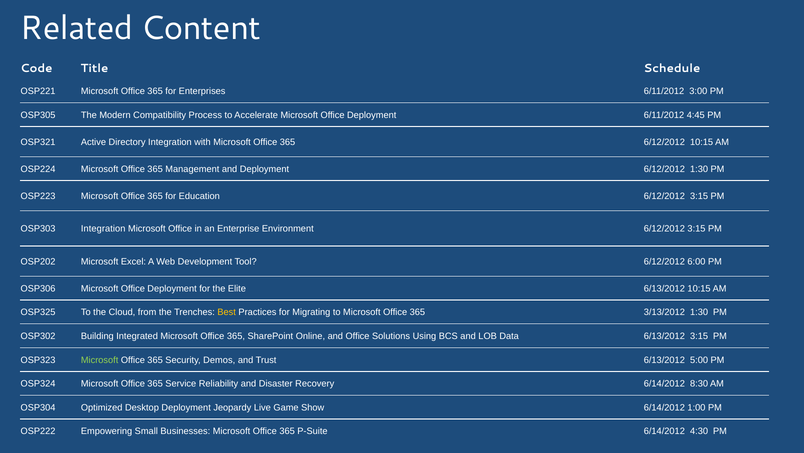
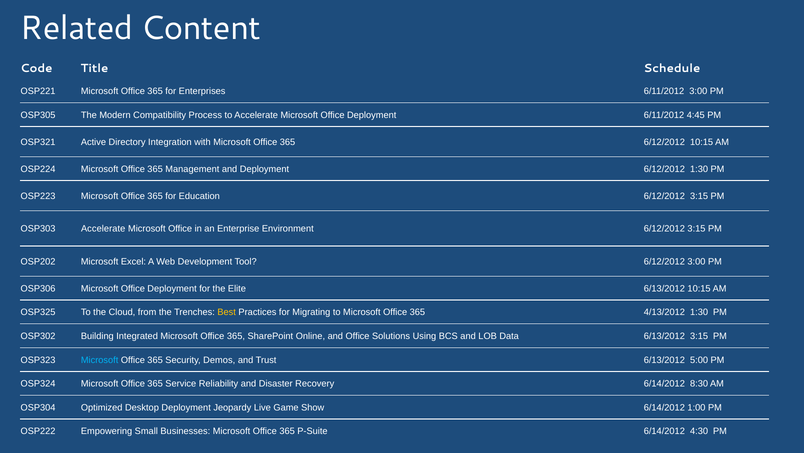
OSP303 Integration: Integration -> Accelerate
6/12/2012 6:00: 6:00 -> 3:00
3/13/2012: 3/13/2012 -> 4/13/2012
Microsoft at (100, 360) colour: light green -> light blue
